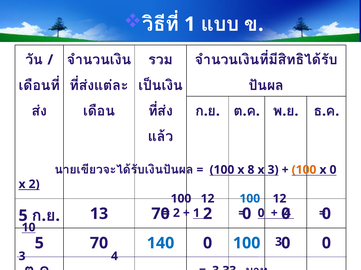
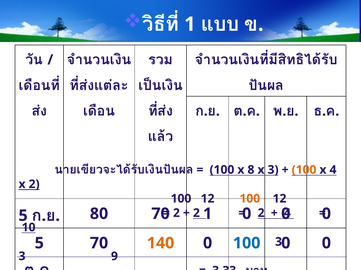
x 0: 0 -> 4
100 at (250, 199) colour: blue -> orange
1 at (196, 214): 1 -> 2
0 at (261, 214): 0 -> 2
13: 13 -> 80
2 at (208, 214): 2 -> 1
140 colour: blue -> orange
3 4: 4 -> 9
